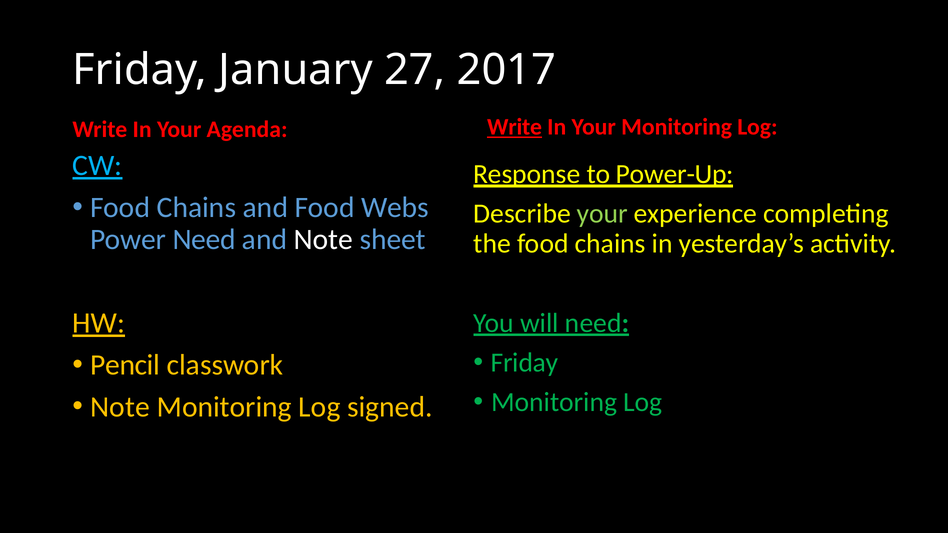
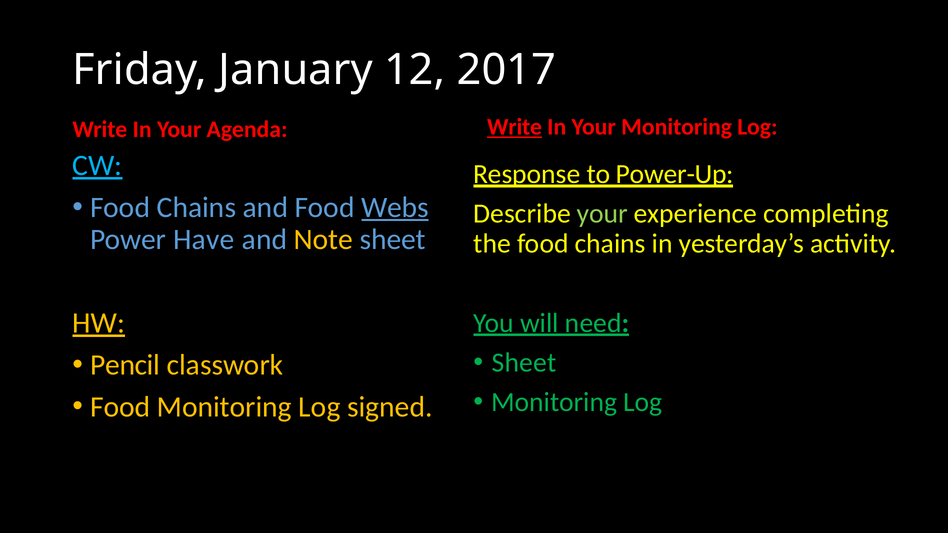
27: 27 -> 12
Webs underline: none -> present
Power Need: Need -> Have
Note at (323, 239) colour: white -> yellow
Friday at (524, 363): Friday -> Sheet
Note at (120, 407): Note -> Food
